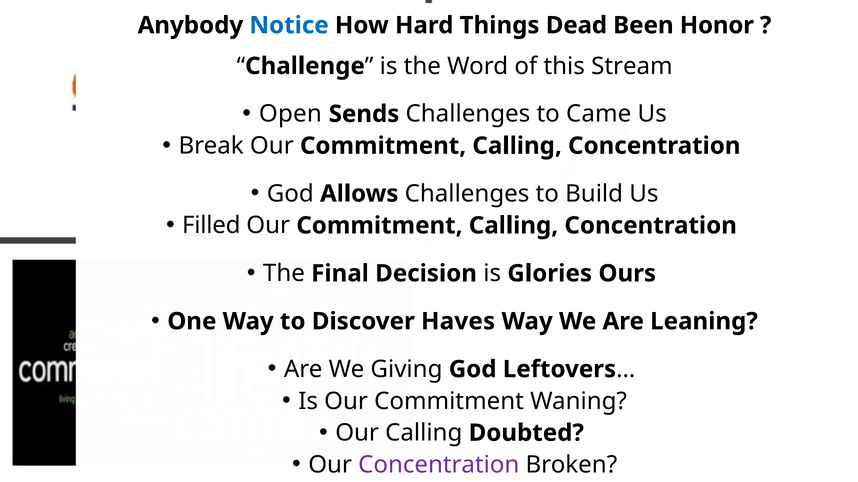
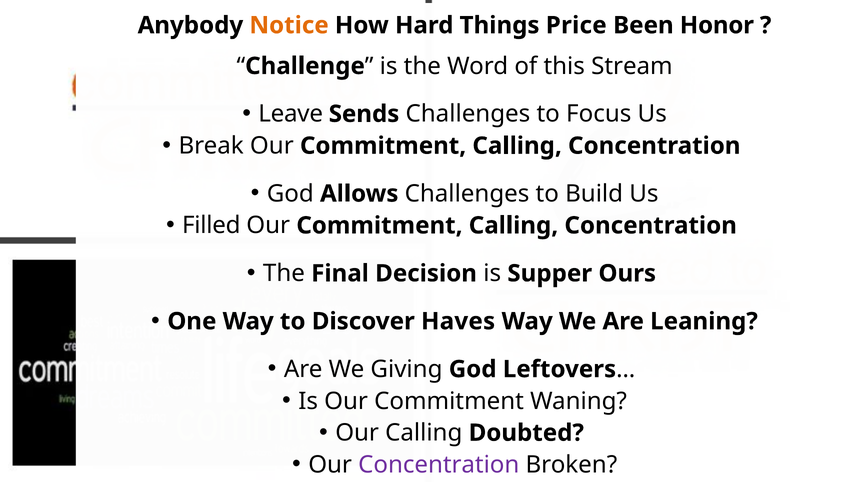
Notice colour: blue -> orange
Dead: Dead -> Price
Open: Open -> Leave
Came: Came -> Focus
Glories: Glories -> Supper
